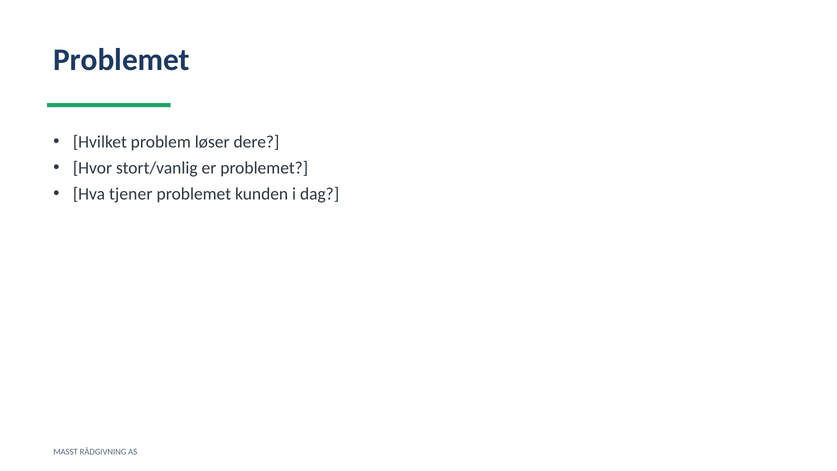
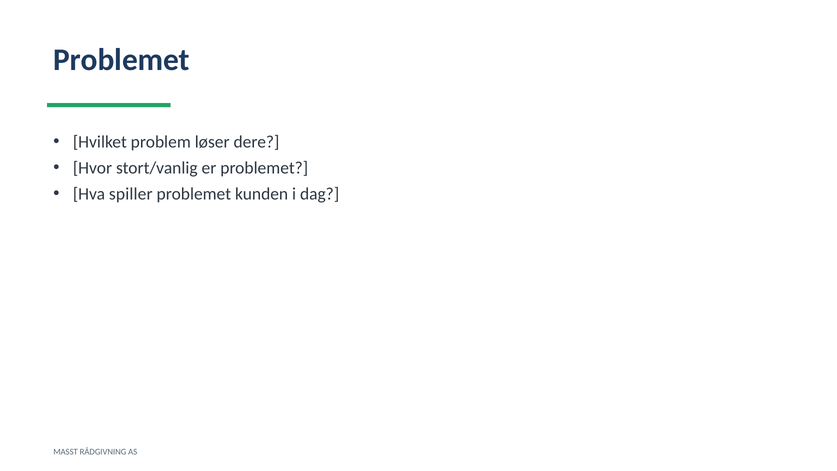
tjener: tjener -> spiller
